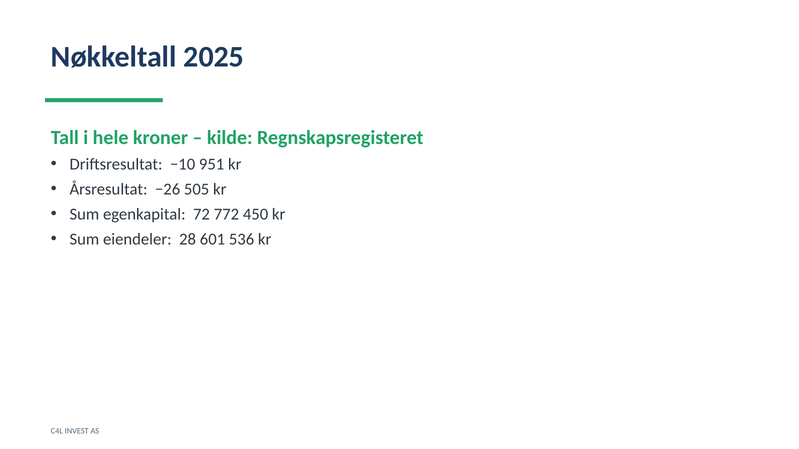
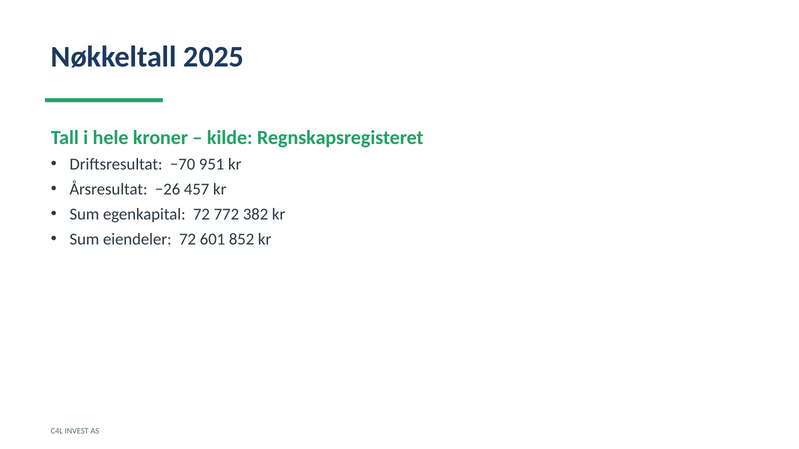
−10: −10 -> −70
505: 505 -> 457
450: 450 -> 382
eiendeler 28: 28 -> 72
536: 536 -> 852
